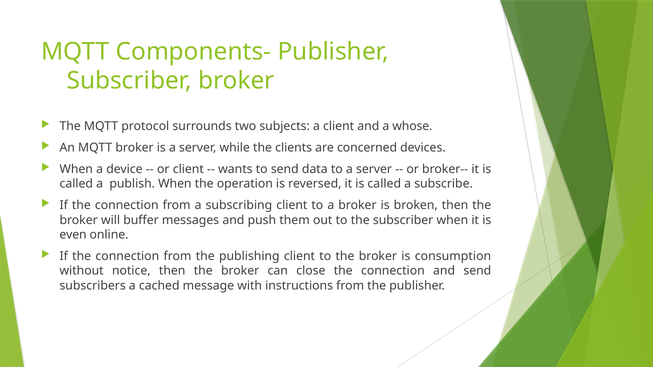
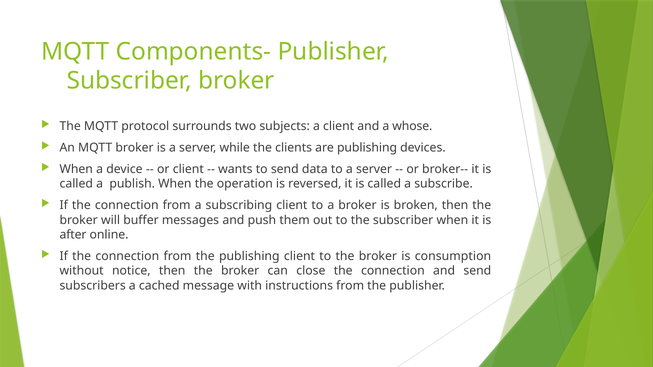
are concerned: concerned -> publishing
even: even -> after
